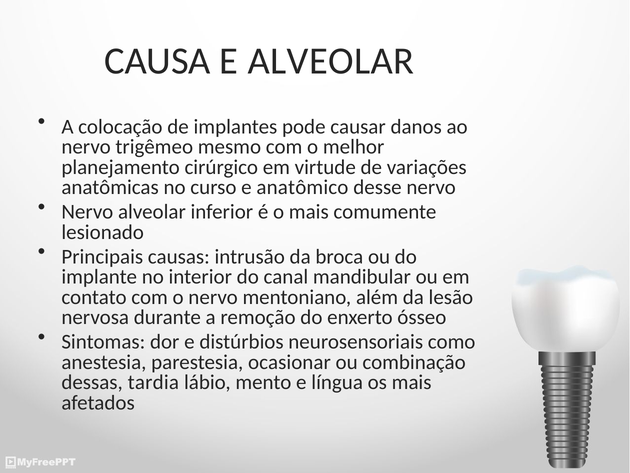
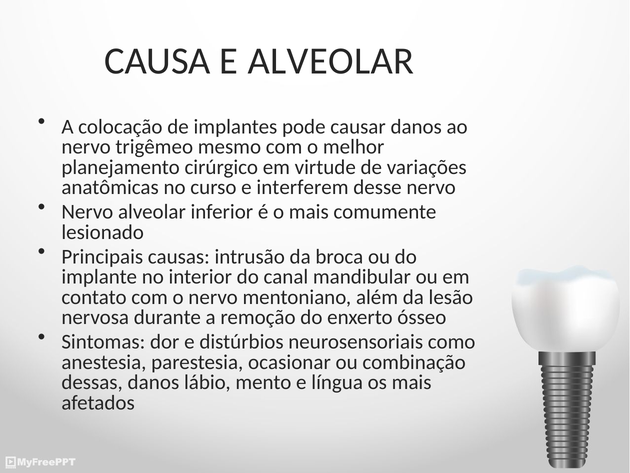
anatômico: anatômico -> interferem
dessas tardia: tardia -> danos
